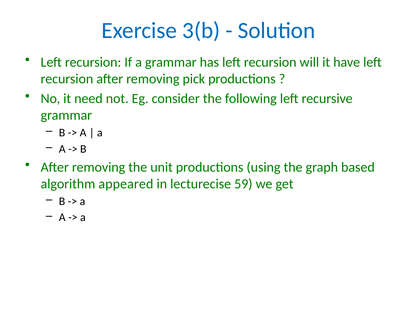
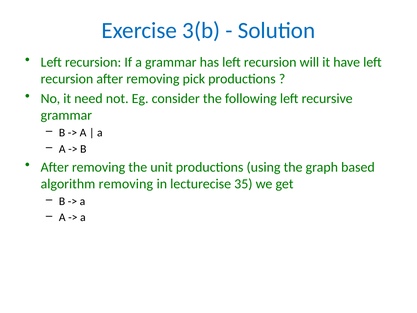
algorithm appeared: appeared -> removing
59: 59 -> 35
